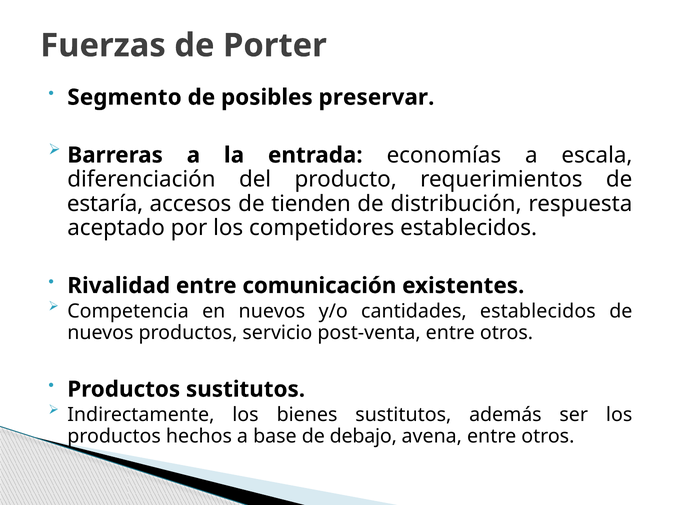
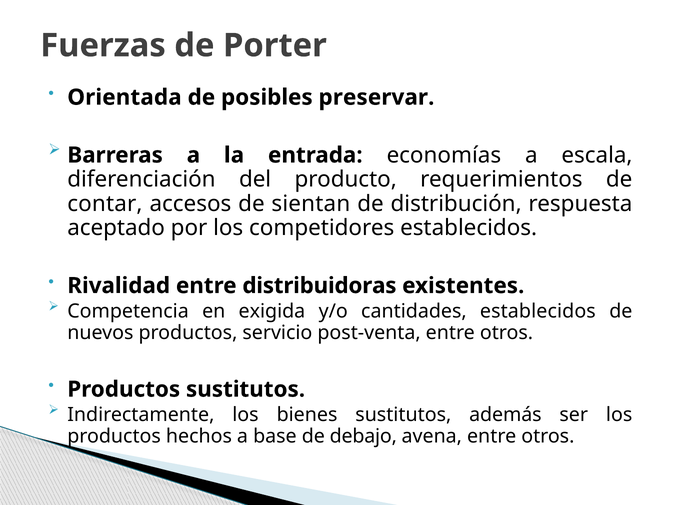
Segmento: Segmento -> Orientada
estaría: estaría -> contar
tienden: tienden -> sientan
comunicación: comunicación -> distribuidoras
en nuevos: nuevos -> exigida
